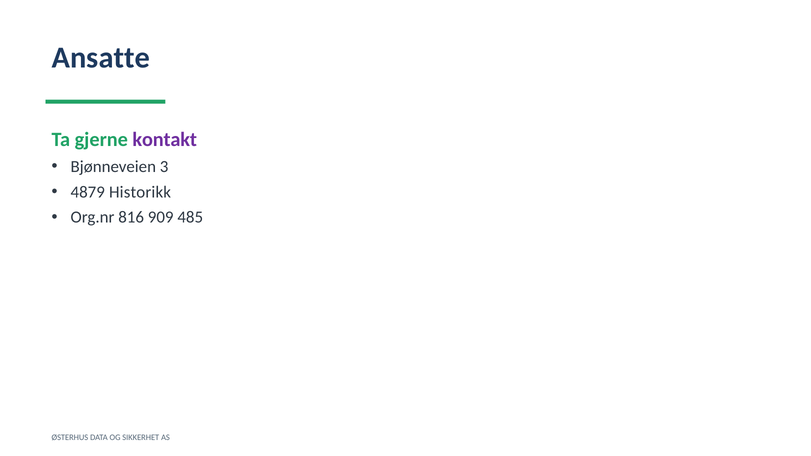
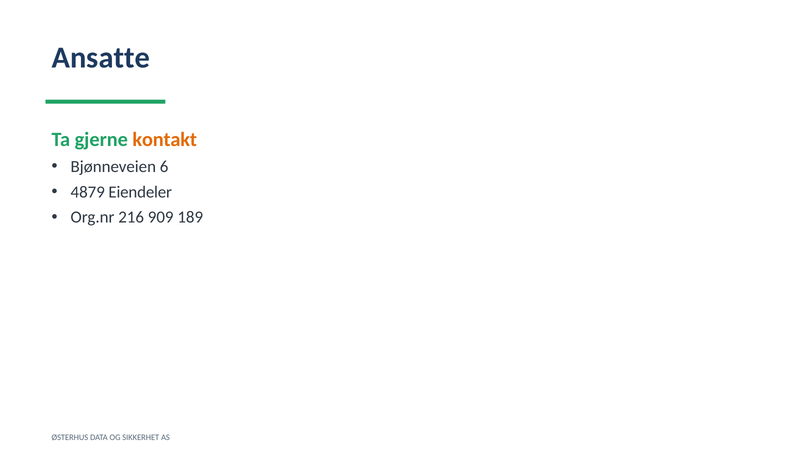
kontakt colour: purple -> orange
3: 3 -> 6
Historikk: Historikk -> Eiendeler
816: 816 -> 216
485: 485 -> 189
